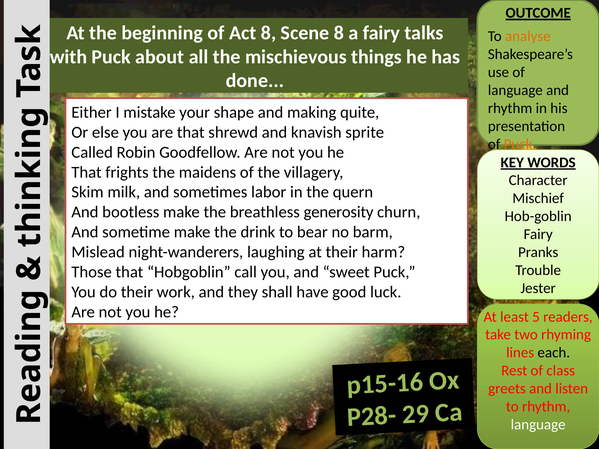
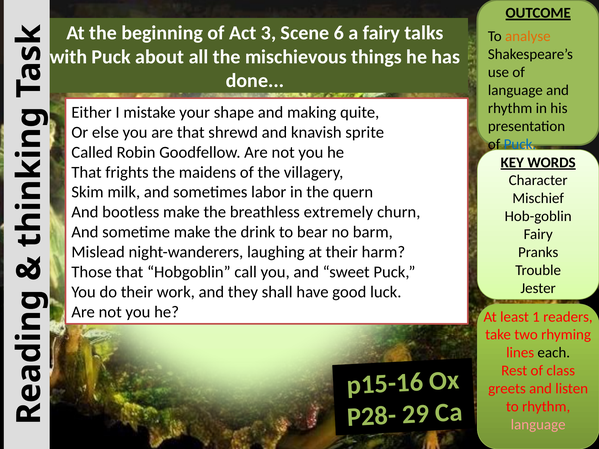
Act 8: 8 -> 3
Scene 8: 8 -> 6
Puck at (520, 144) colour: orange -> blue
generosity: generosity -> extremely
5: 5 -> 1
language at (538, 425) colour: white -> pink
